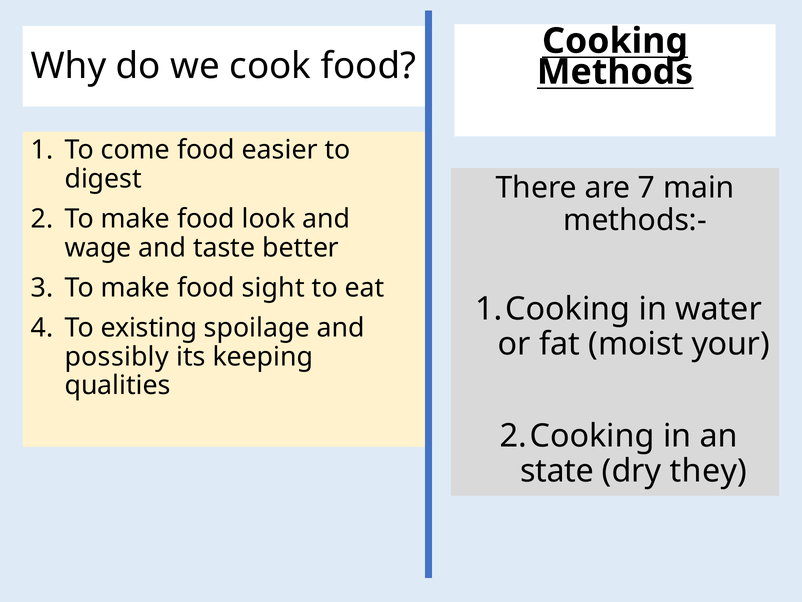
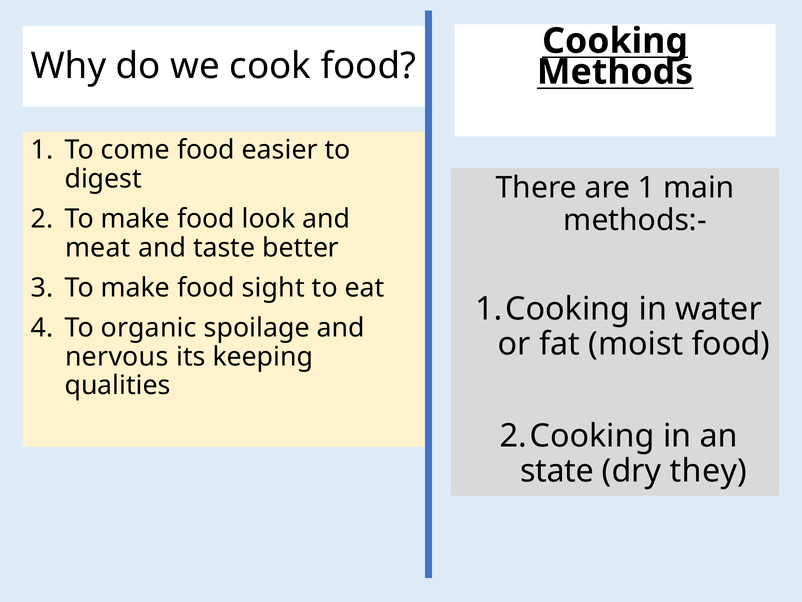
are 7: 7 -> 1
wage: wage -> meat
existing: existing -> organic
moist your: your -> food
possibly: possibly -> nervous
